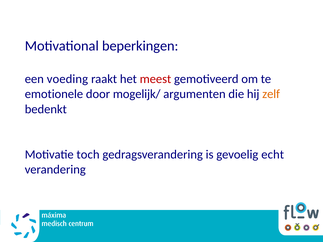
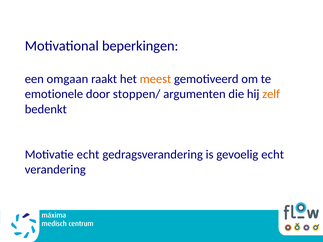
voeding: voeding -> omgaan
meest colour: red -> orange
mogelijk/: mogelijk/ -> stoppen/
Motivatie toch: toch -> echt
